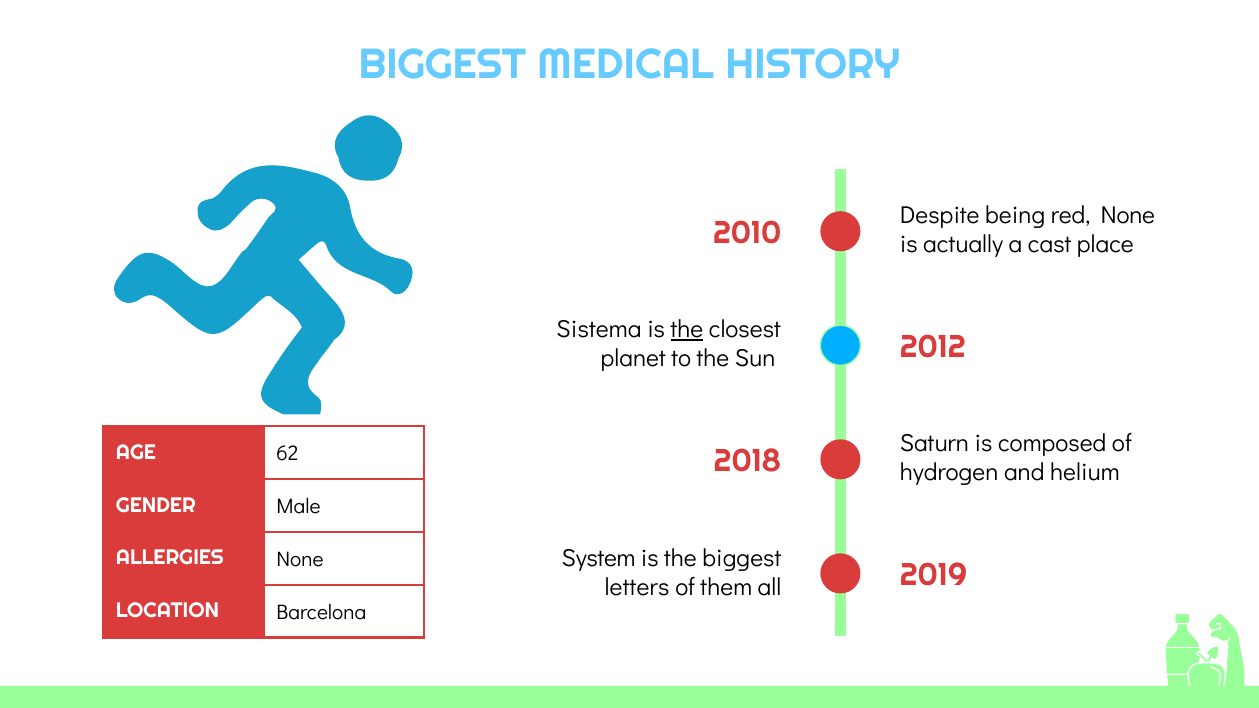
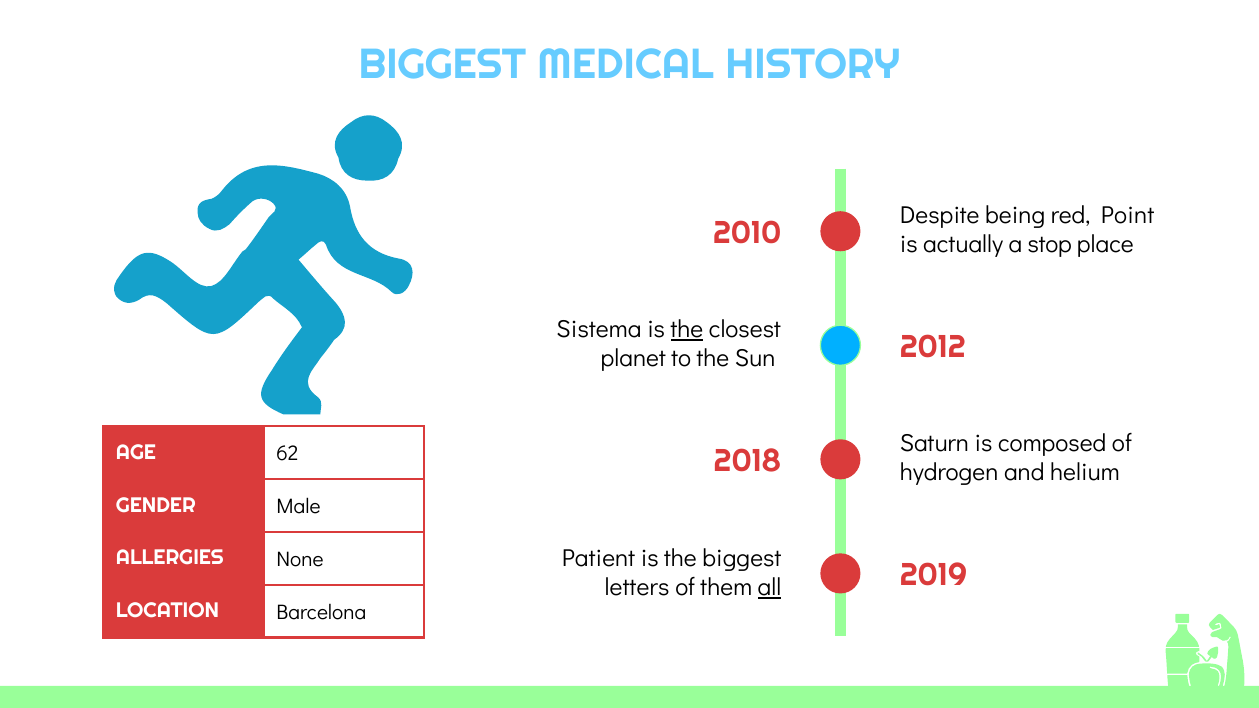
red None: None -> Point
cast: cast -> stop
System: System -> Patient
all underline: none -> present
